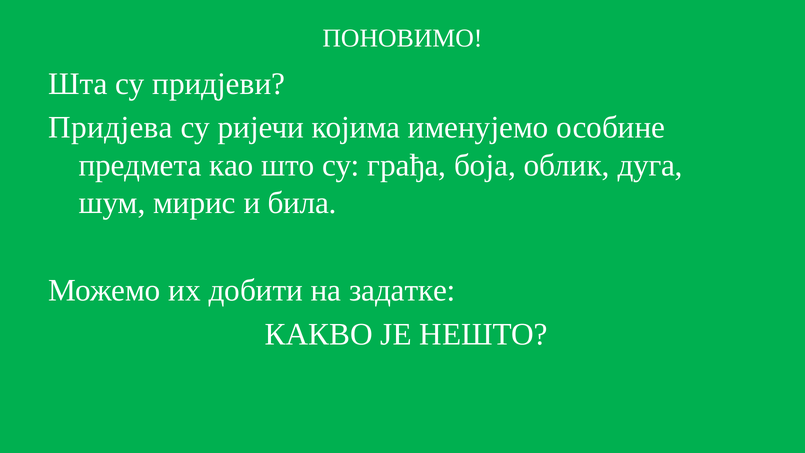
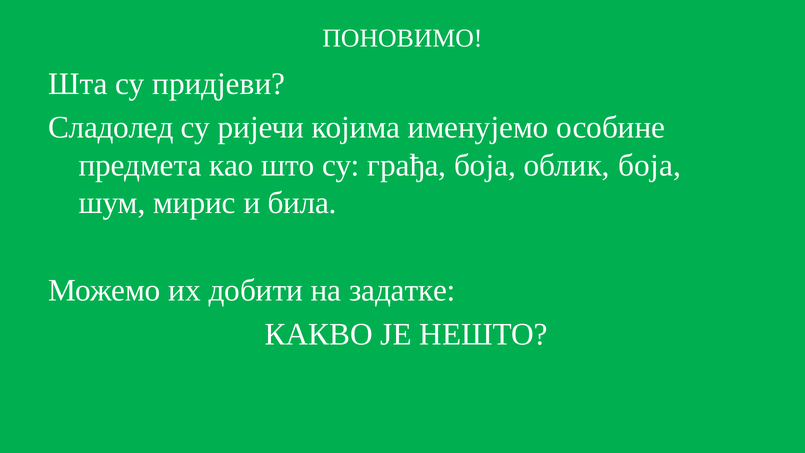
Придјева: Придјева -> Сладолед
облик дуга: дуга -> боја
